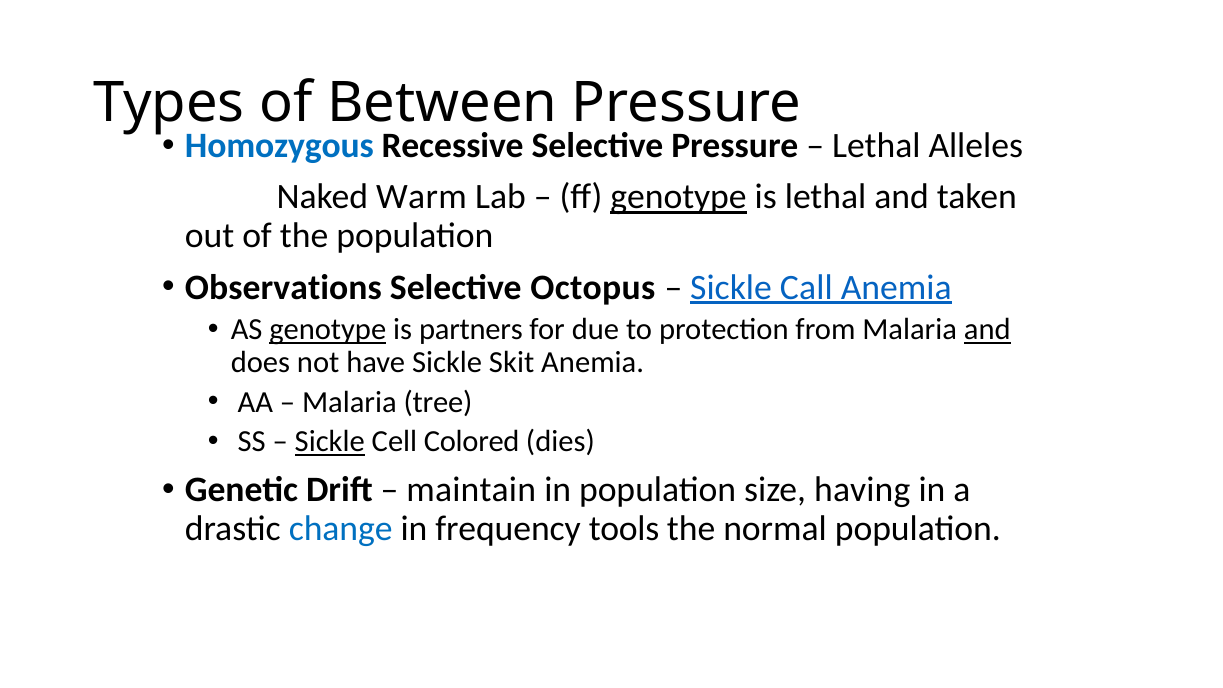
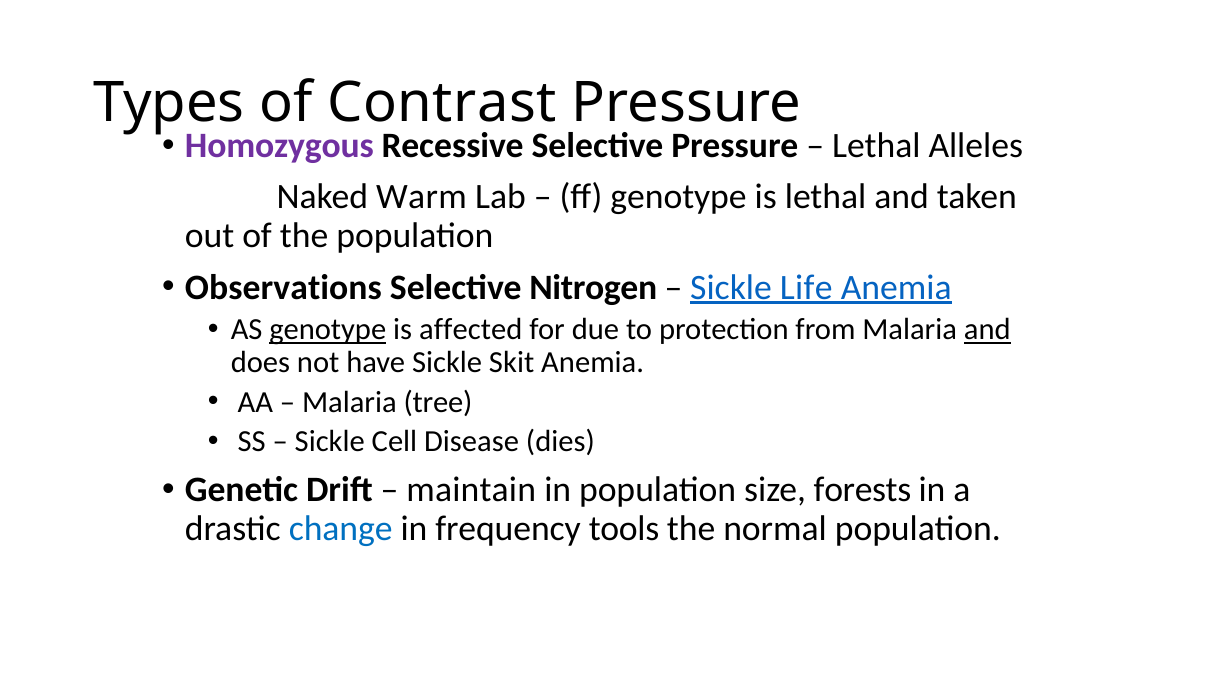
Between: Between -> Contrast
Homozygous colour: blue -> purple
genotype at (679, 197) underline: present -> none
Octopus: Octopus -> Nitrogen
Call: Call -> Life
partners: partners -> affected
Sickle at (330, 441) underline: present -> none
Colored: Colored -> Disease
having: having -> forests
